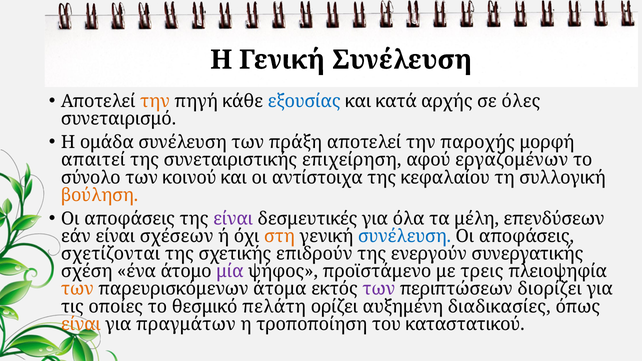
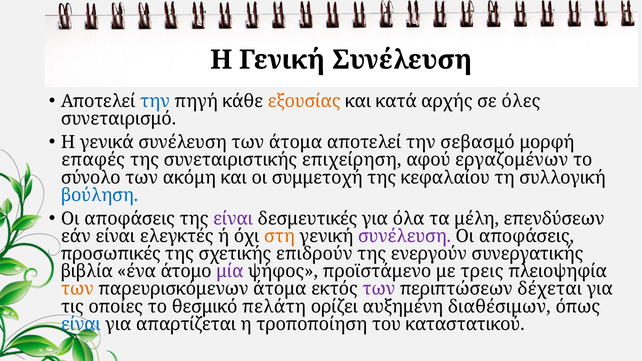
την at (155, 101) colour: orange -> blue
εξουσίας colour: blue -> orange
ομάδα: ομάδα -> γενικά
των πράξη: πράξη -> άτομα
παροχής: παροχής -> σεβασμό
απαιτεί: απαιτεί -> επαφές
κοινού: κοινού -> ακόμη
αντίστοιχα: αντίστοιχα -> συμμετοχή
βούληση colour: orange -> blue
σχέσεων: σχέσεων -> ελεγκτές
συνέλευση at (405, 236) colour: blue -> purple
σχετίζονται: σχετίζονται -> προσωπικές
σχέση: σχέση -> βιβλία
διορίζει: διορίζει -> δέχεται
διαδικασίες: διαδικασίες -> διαθέσιμων
είναι at (81, 324) colour: orange -> blue
πραγμάτων: πραγμάτων -> απαρτίζεται
